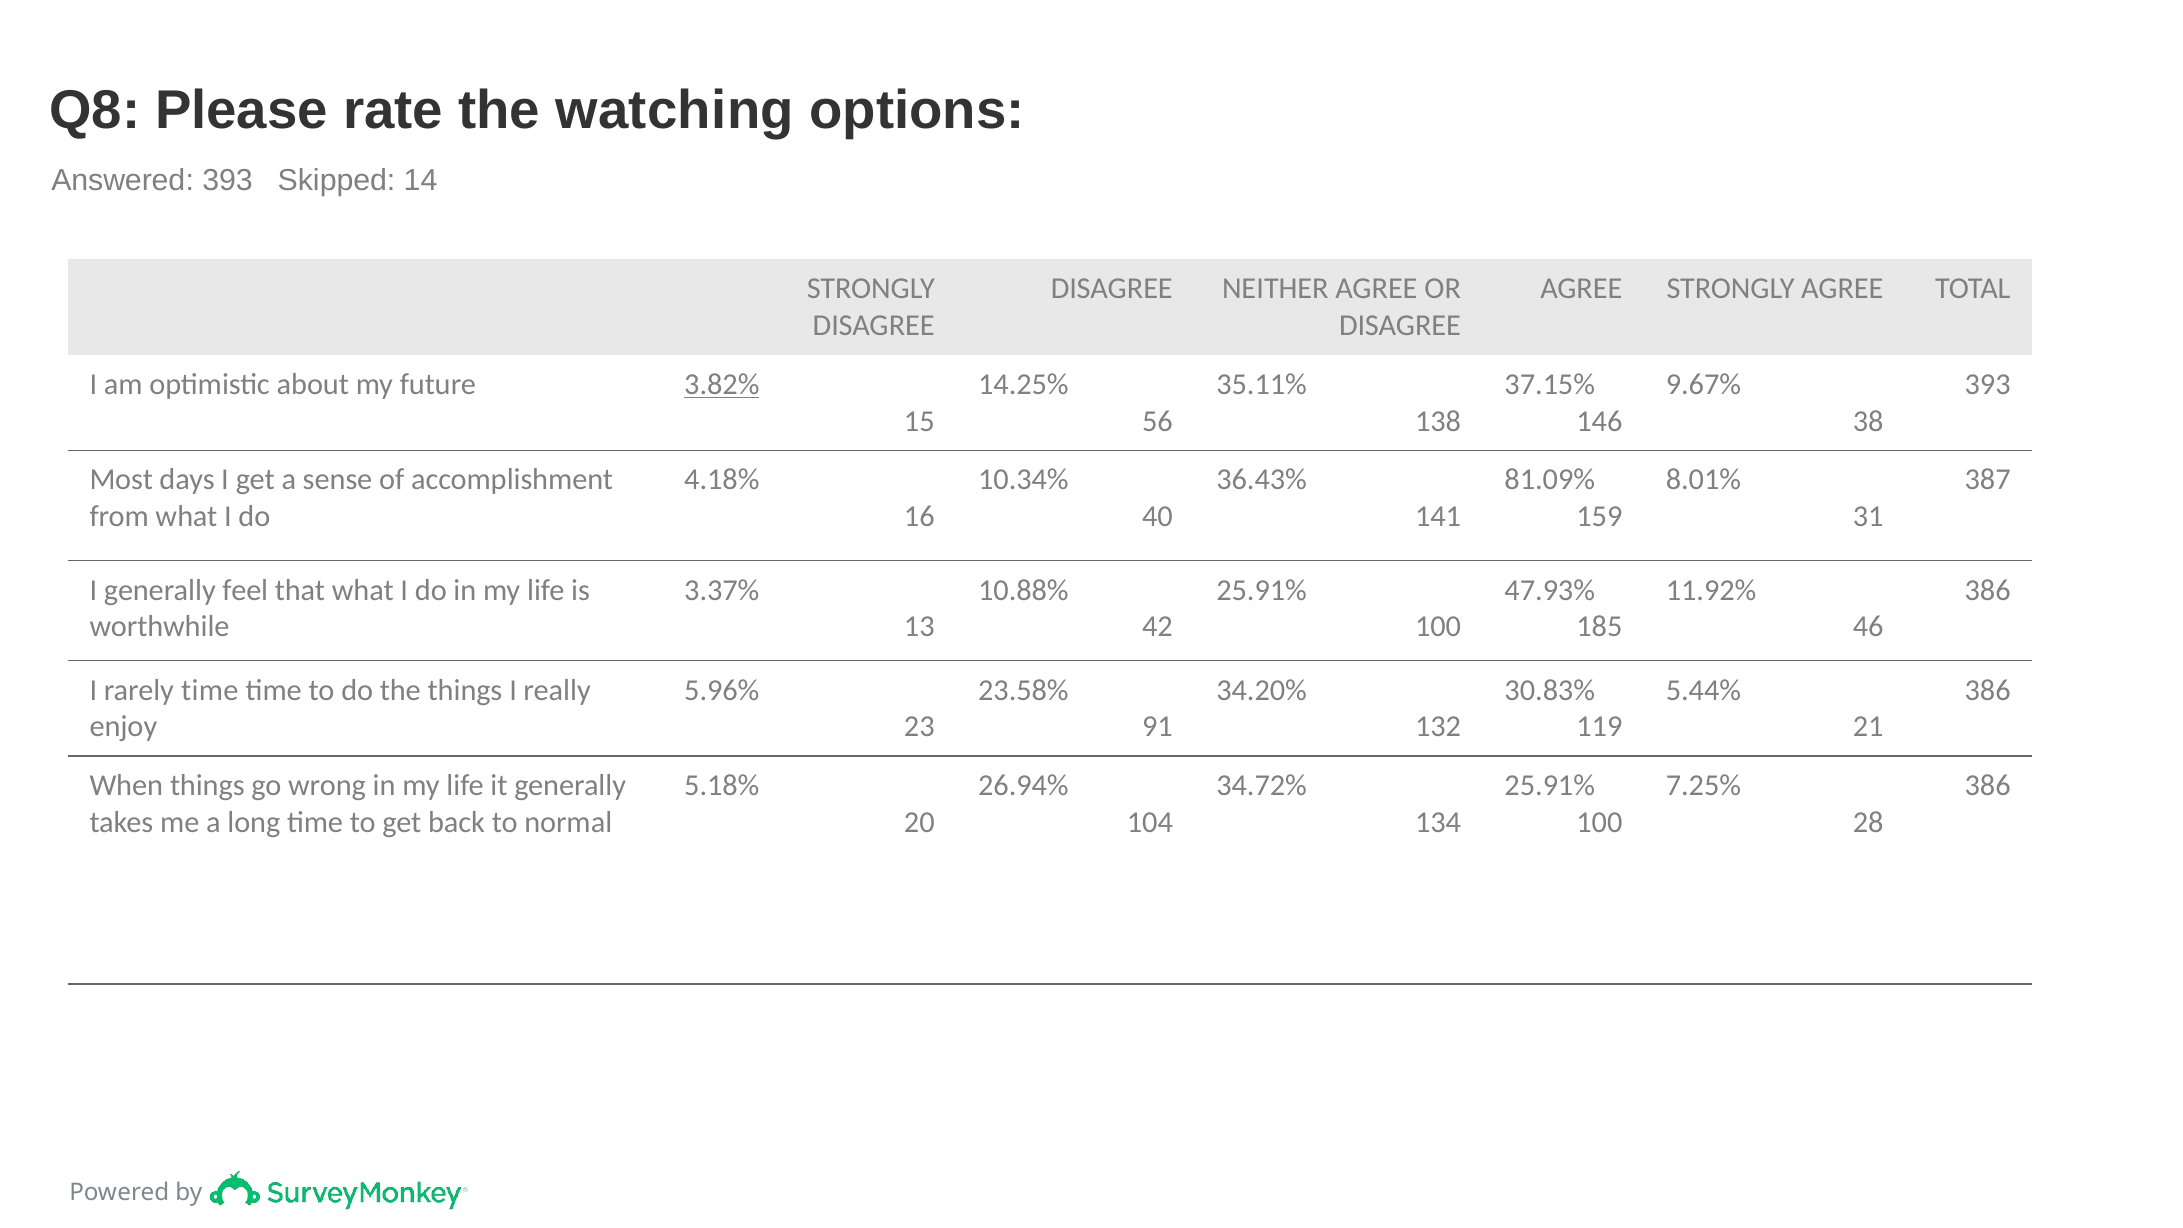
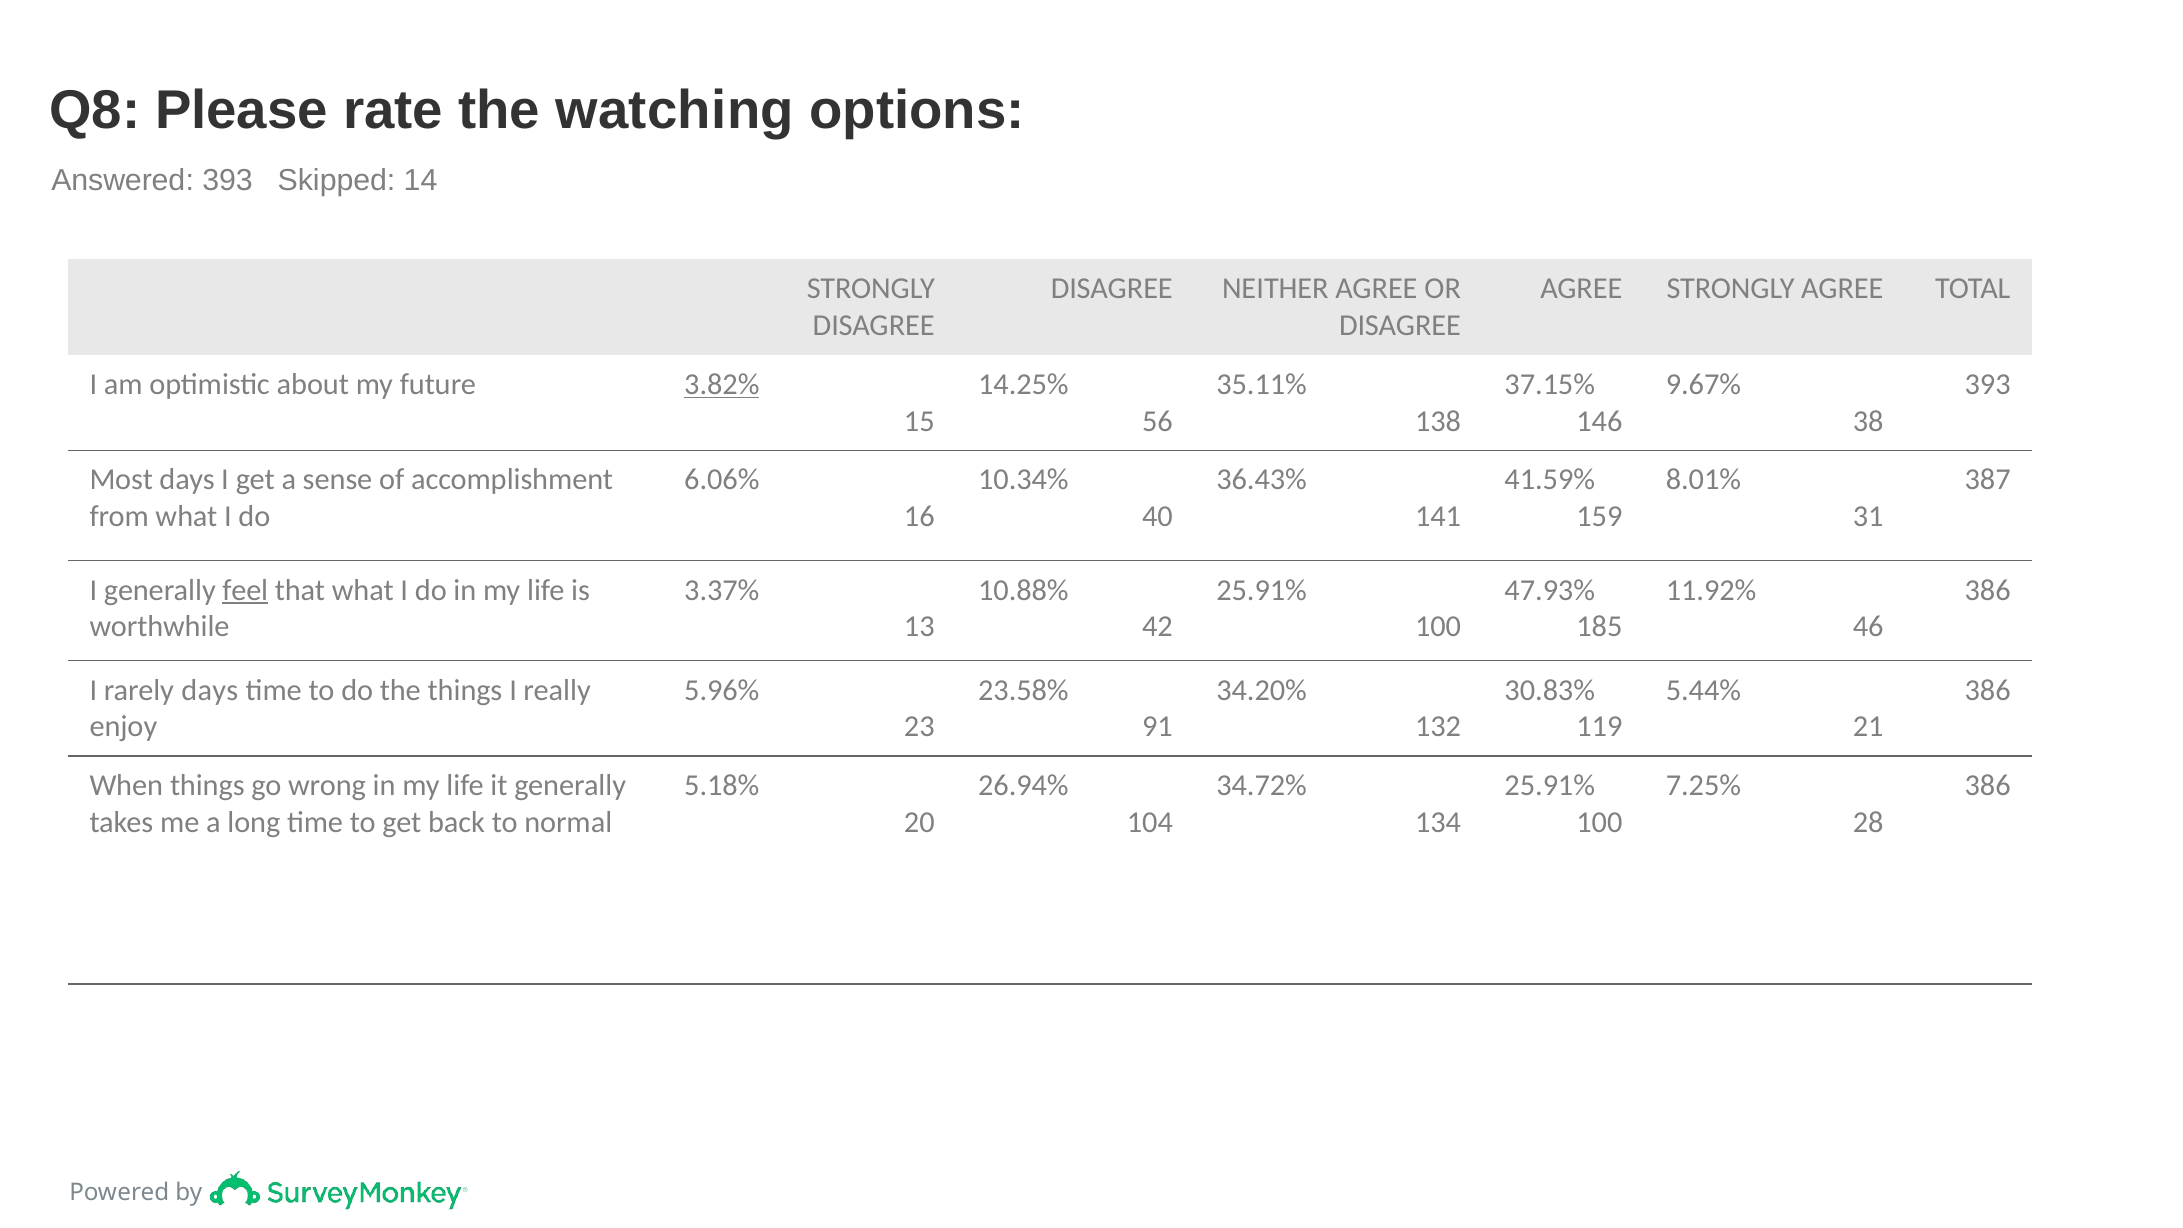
4.18%: 4.18% -> 6.06%
81.09%: 81.09% -> 41.59%
feel underline: none -> present
rarely time: time -> days
